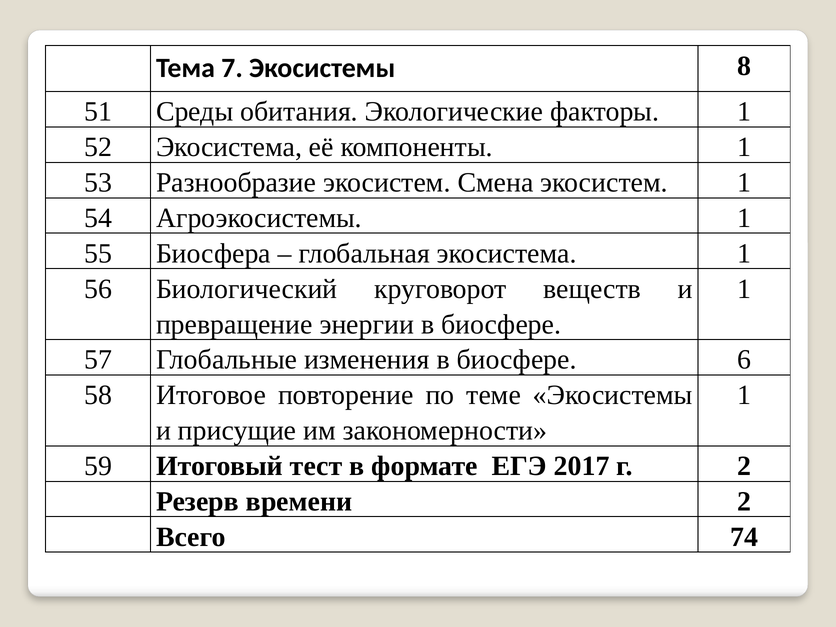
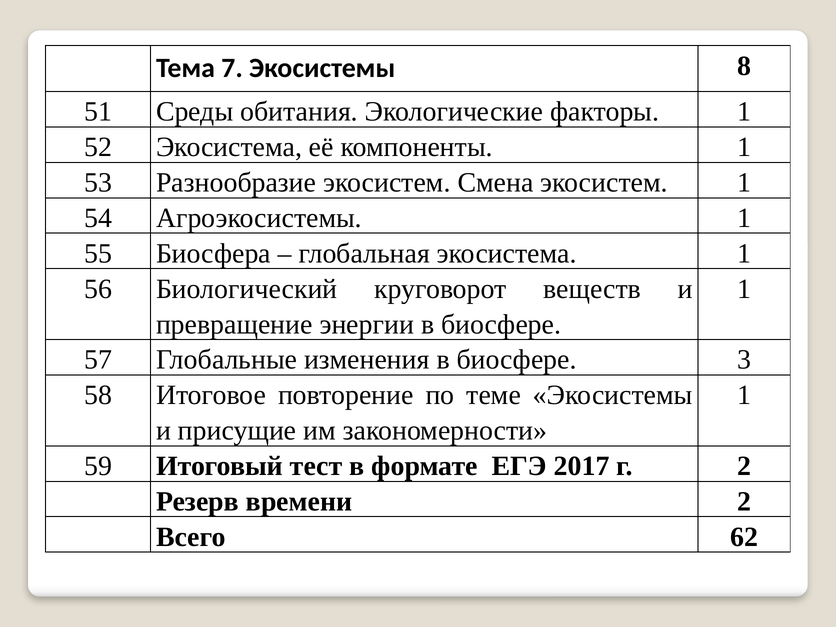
6: 6 -> 3
74: 74 -> 62
